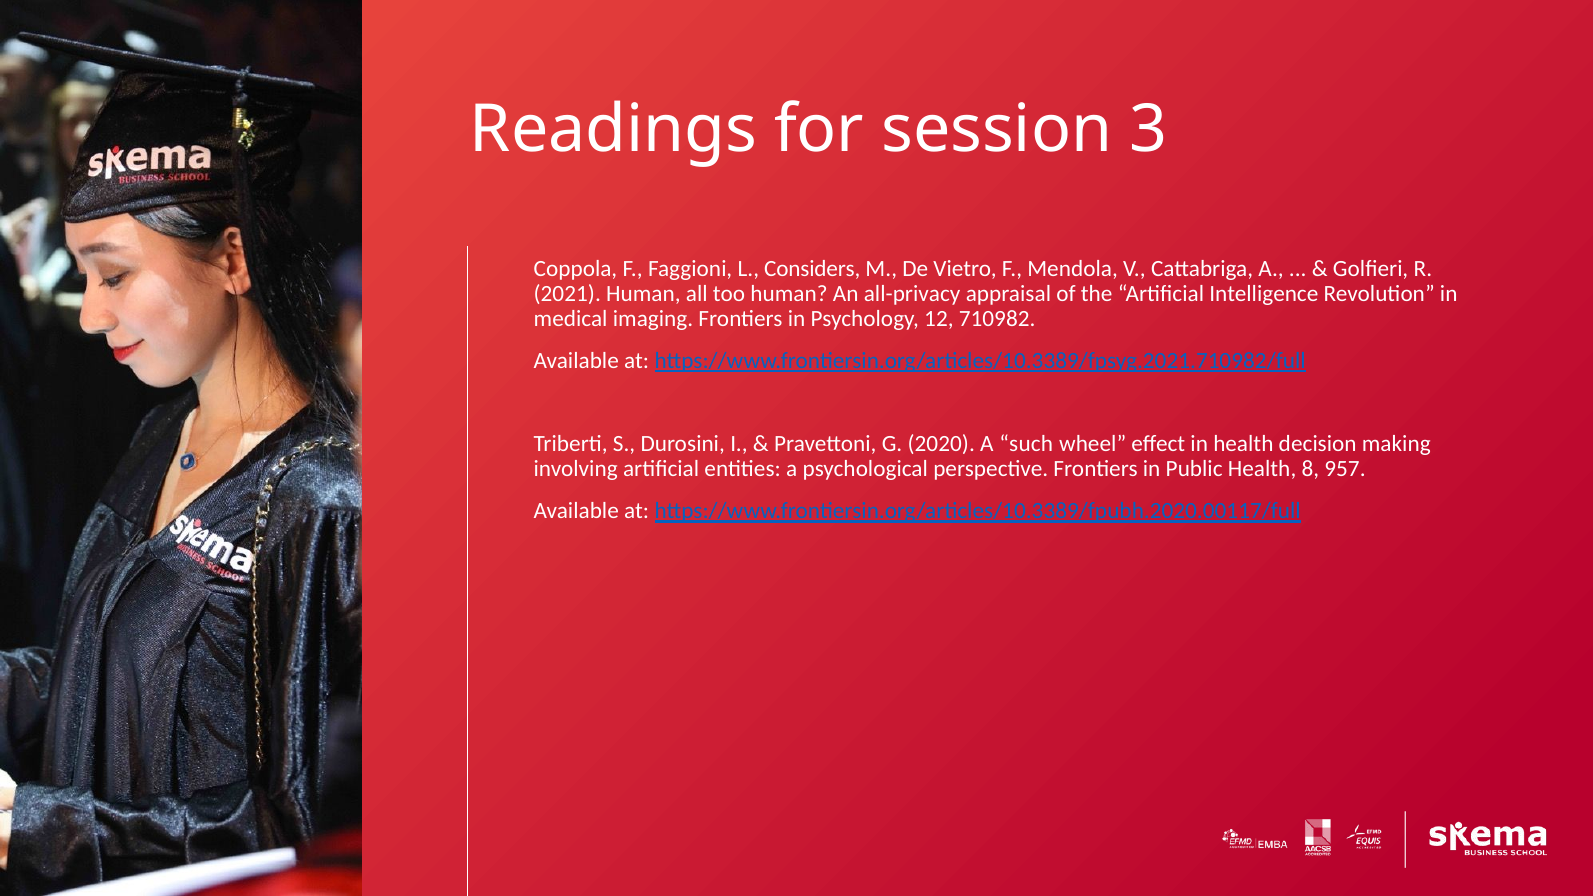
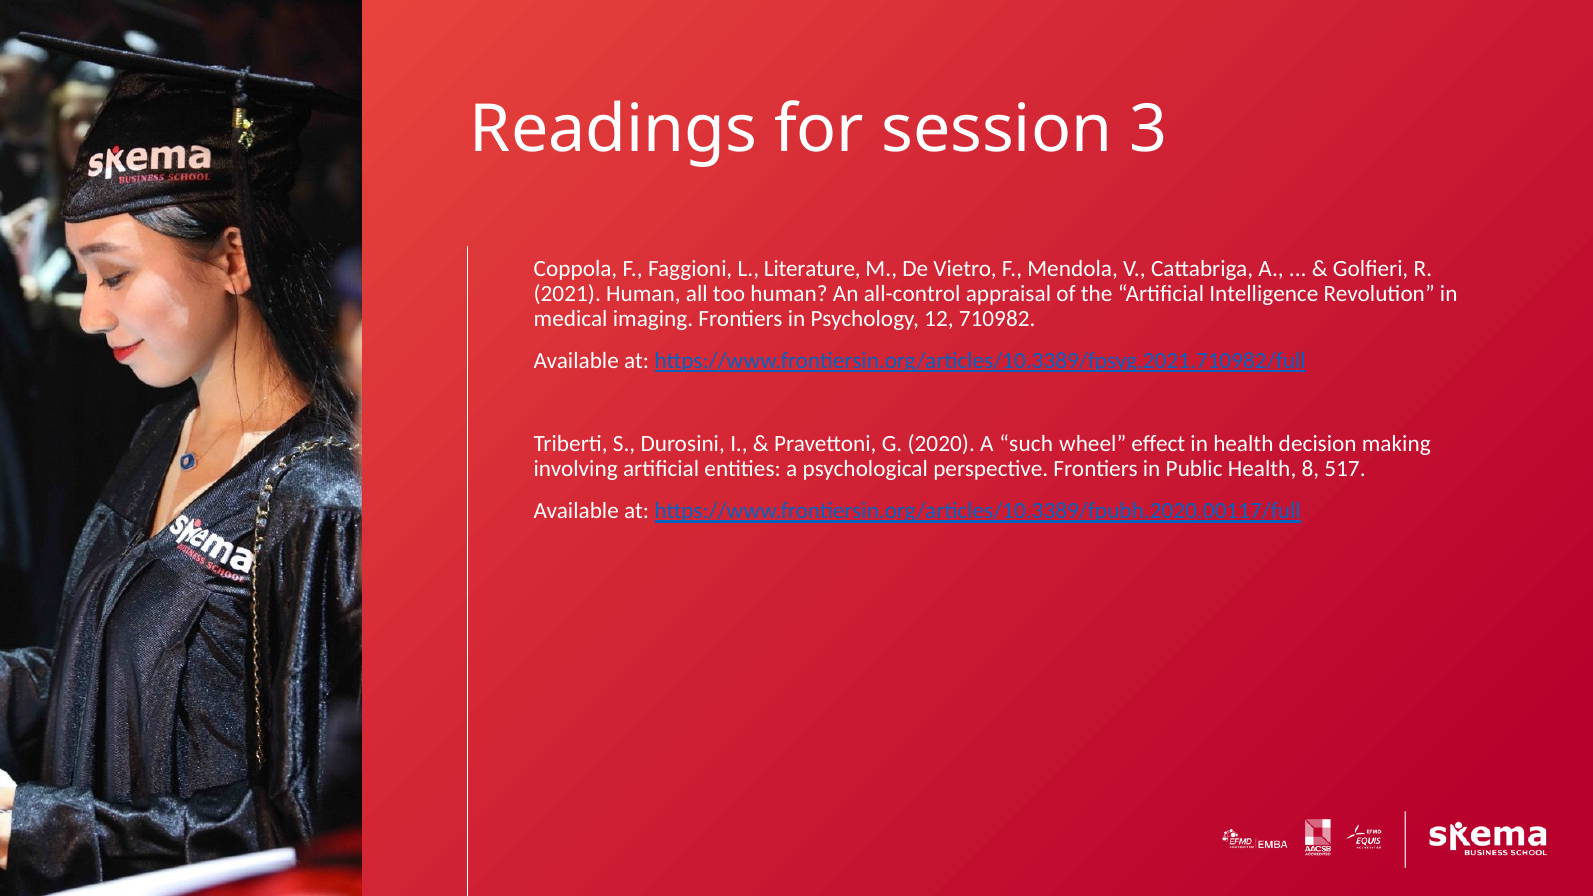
Considers: Considers -> Literature
all-privacy: all-privacy -> all-control
957: 957 -> 517
